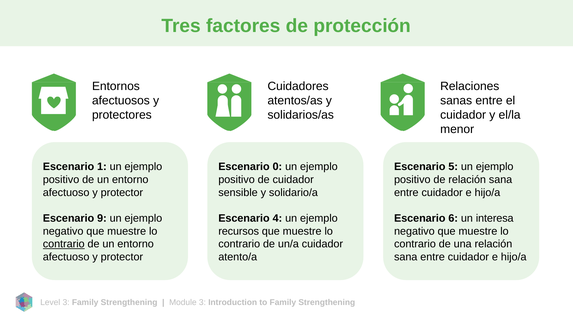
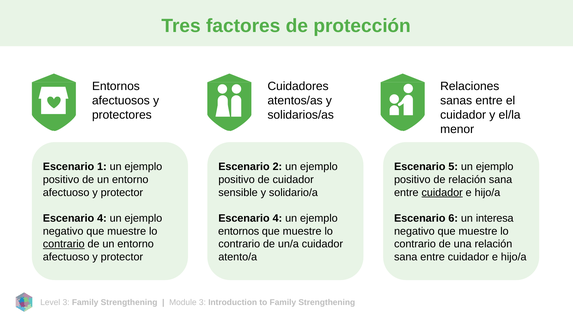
0: 0 -> 2
cuidador at (442, 193) underline: none -> present
9 at (102, 218): 9 -> 4
recursos at (239, 231): recursos -> entornos
